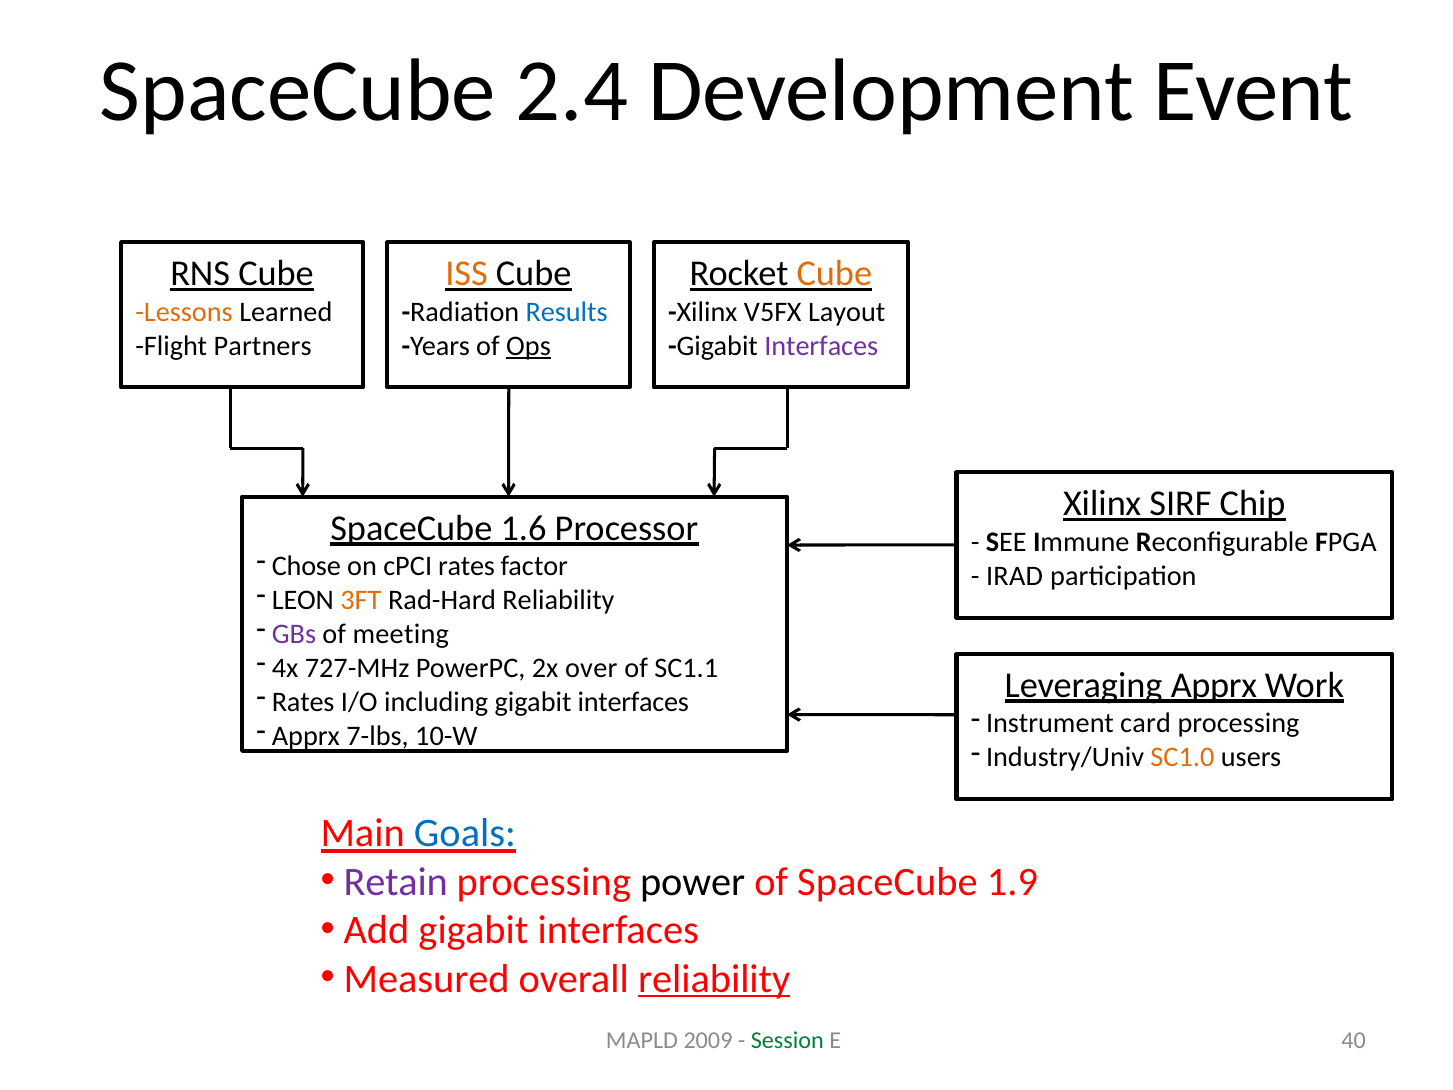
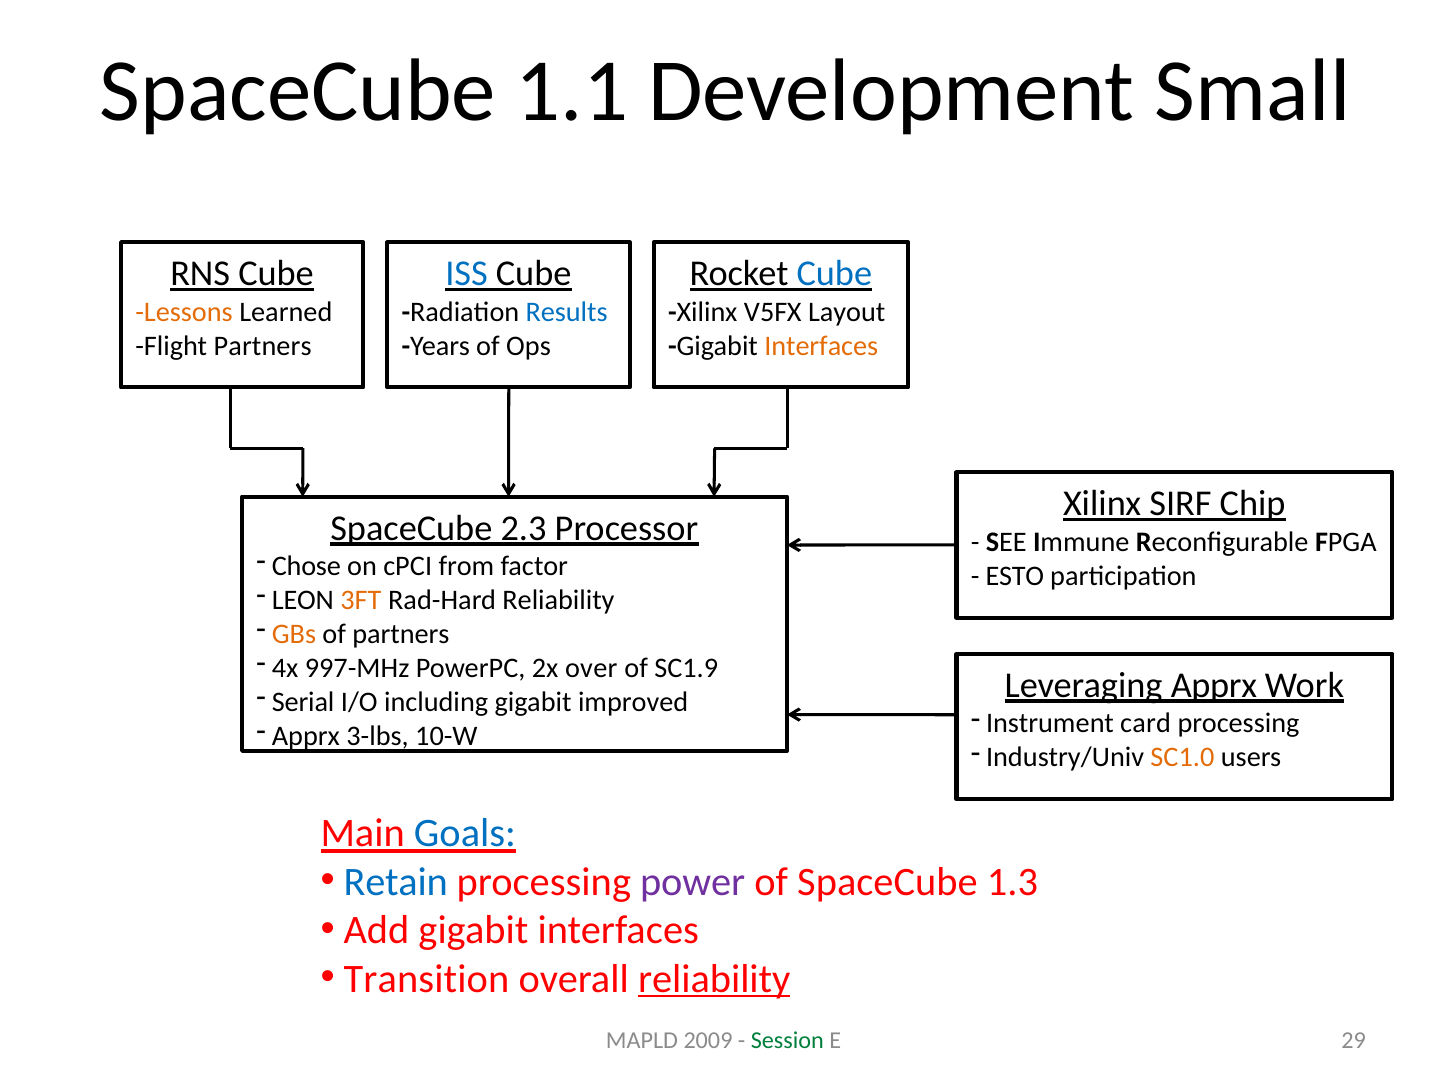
2.4: 2.4 -> 1.1
Event: Event -> Small
ISS colour: orange -> blue
Cube at (834, 274) colour: orange -> blue
Ops underline: present -> none
Interfaces at (821, 346) colour: purple -> orange
1.6: 1.6 -> 2.3
cPCI rates: rates -> from
IRAD: IRAD -> ESTO
GBs colour: purple -> orange
of meeting: meeting -> partners
727-MHz: 727-MHz -> 997-MHz
SC1.1: SC1.1 -> SC1.9
Rates at (303, 702): Rates -> Serial
including gigabit interfaces: interfaces -> improved
7-lbs: 7-lbs -> 3-lbs
Retain colour: purple -> blue
power colour: black -> purple
1.9: 1.9 -> 1.3
Measured: Measured -> Transition
40: 40 -> 29
